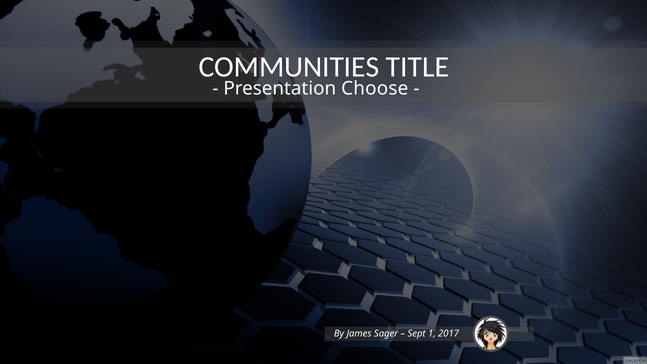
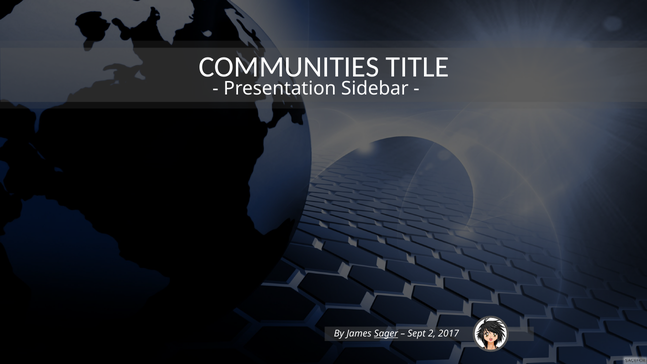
Choose: Choose -> Sidebar
Sager underline: none -> present
1: 1 -> 2
